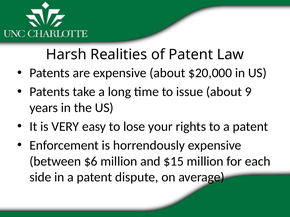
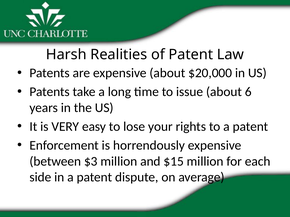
9: 9 -> 6
$6: $6 -> $3
